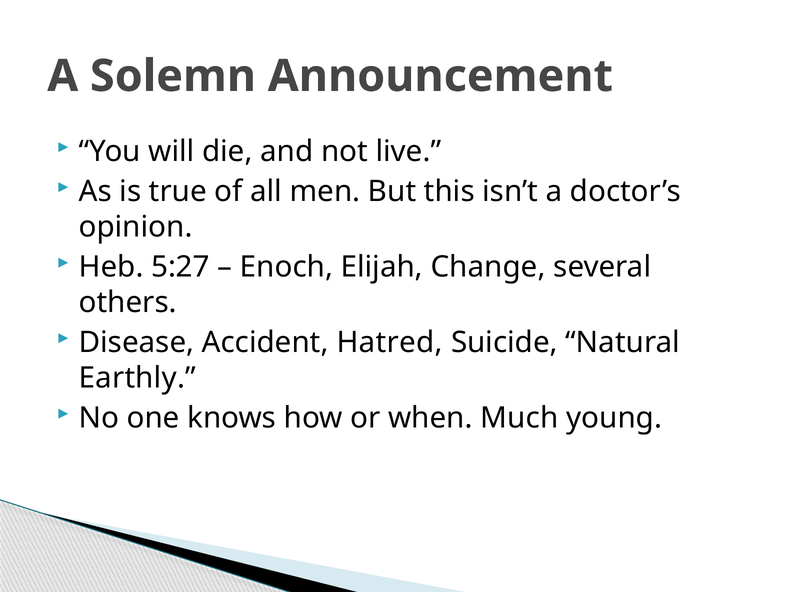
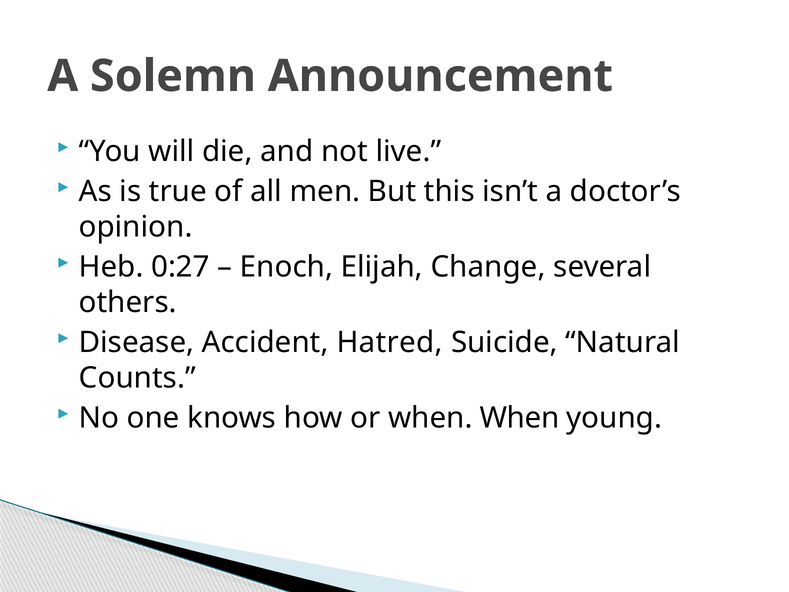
5:27: 5:27 -> 0:27
Earthly: Earthly -> Counts
when Much: Much -> When
